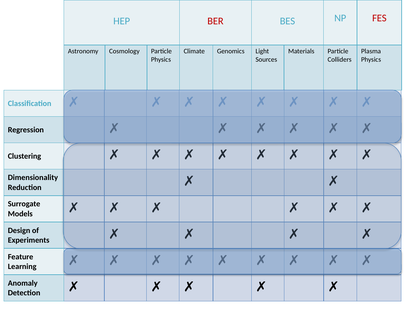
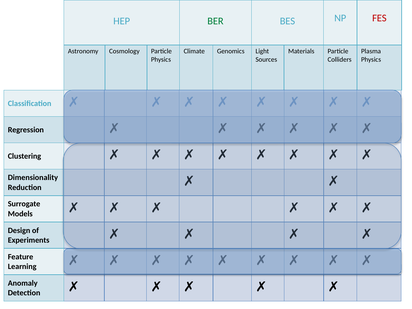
BER colour: red -> green
